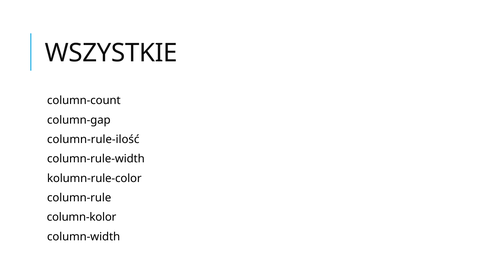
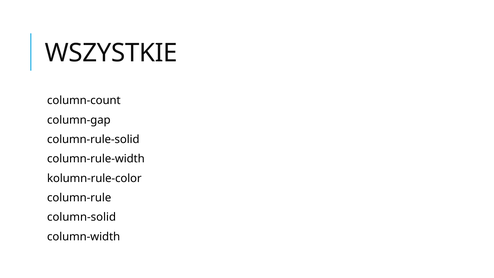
column-rule-ilość: column-rule-ilość -> column-rule-solid
column-kolor: column-kolor -> column-solid
